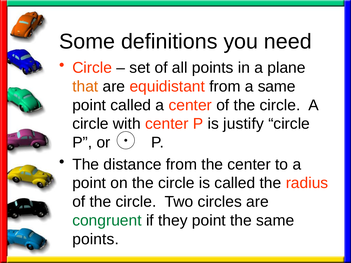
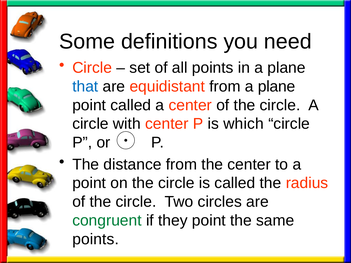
that colour: orange -> blue
from a same: same -> plane
justify: justify -> which
